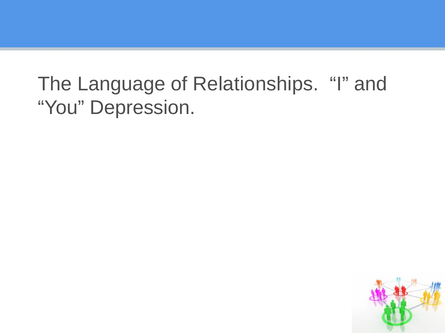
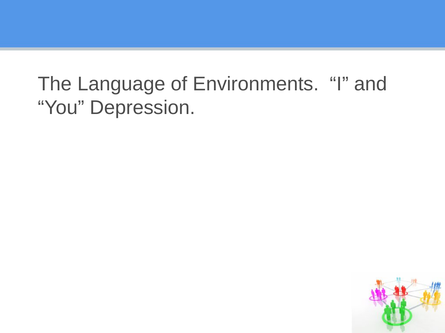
Relationships: Relationships -> Environments
